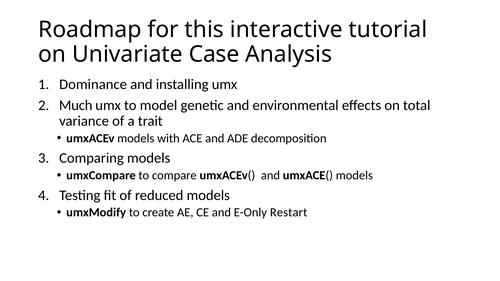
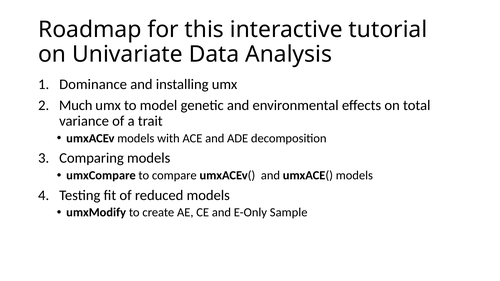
Case: Case -> Data
Restart: Restart -> Sample
